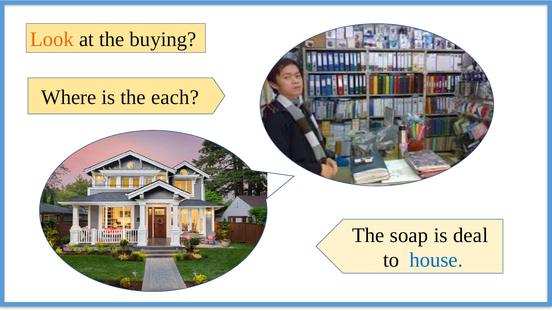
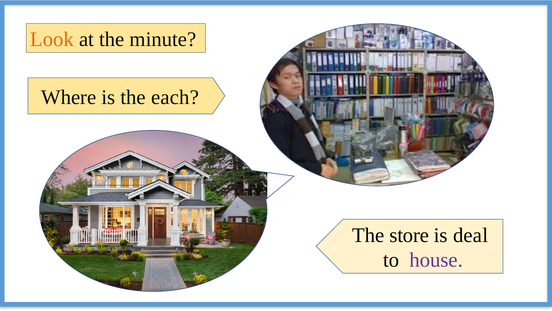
buying: buying -> minute
soap: soap -> store
house colour: blue -> purple
